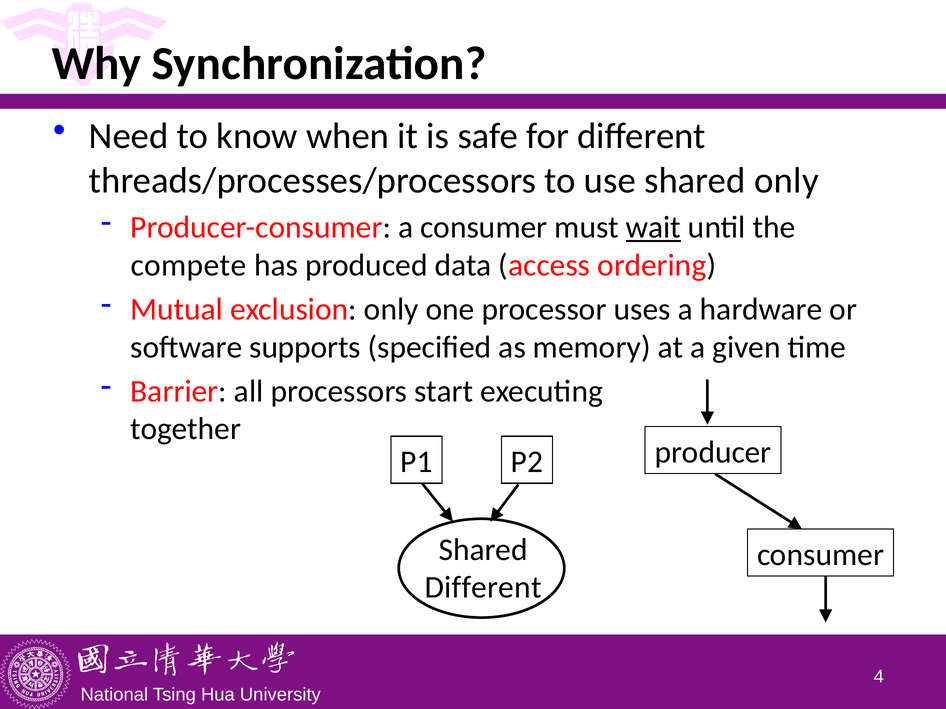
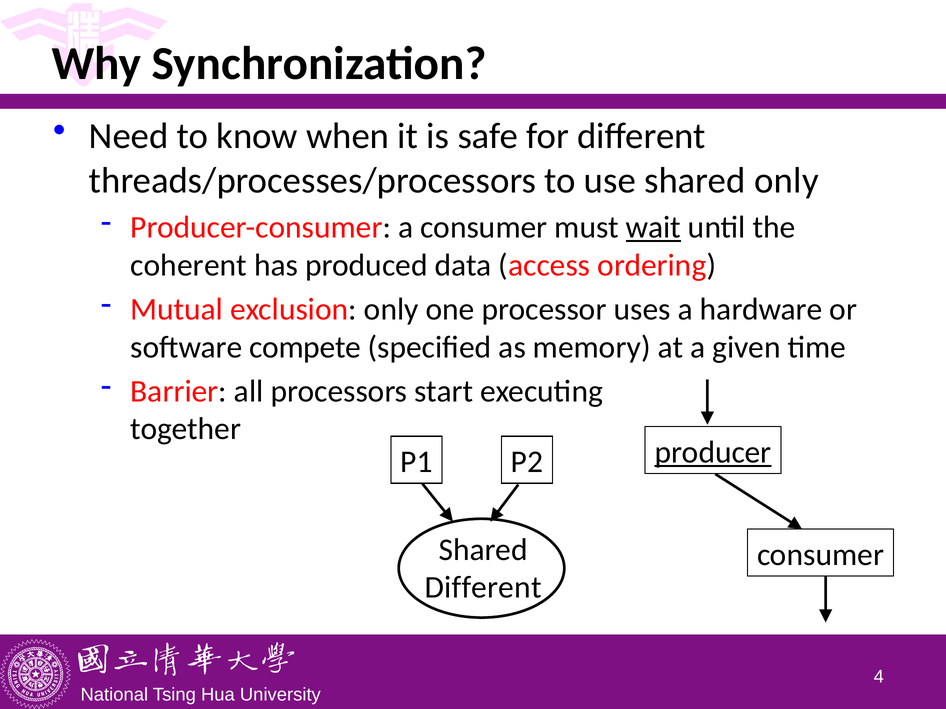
compete: compete -> coherent
supports: supports -> compete
producer underline: none -> present
